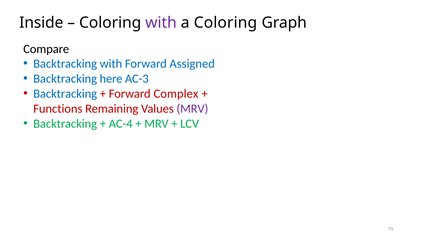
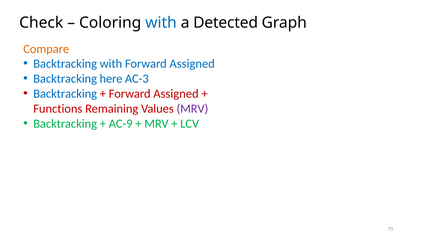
Inside: Inside -> Check
with at (161, 23) colour: purple -> blue
a Coloring: Coloring -> Detected
Compare colour: black -> orange
Complex at (176, 94): Complex -> Assigned
AC-4: AC-4 -> AC-9
